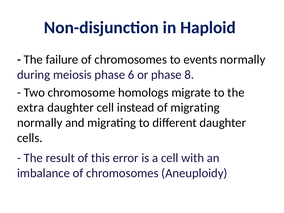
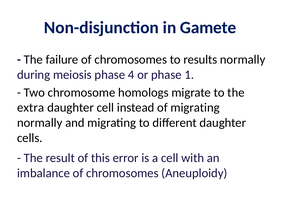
Haploid: Haploid -> Gamete
events: events -> results
6: 6 -> 4
8: 8 -> 1
